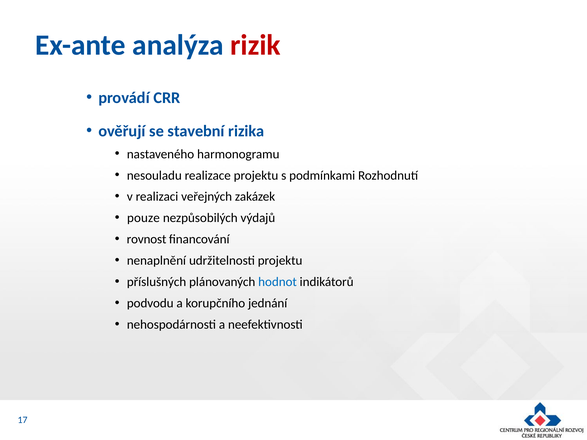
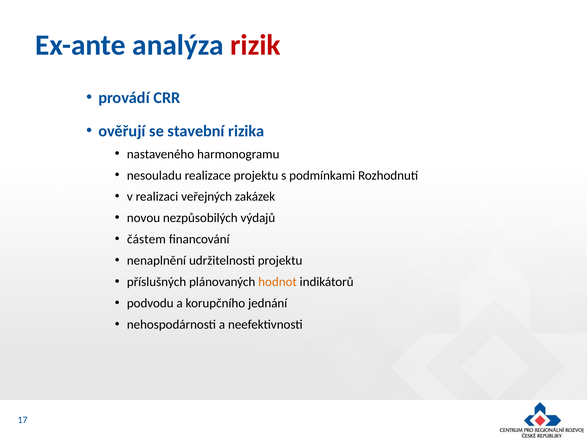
pouze: pouze -> novou
rovnost: rovnost -> částem
hodnot colour: blue -> orange
